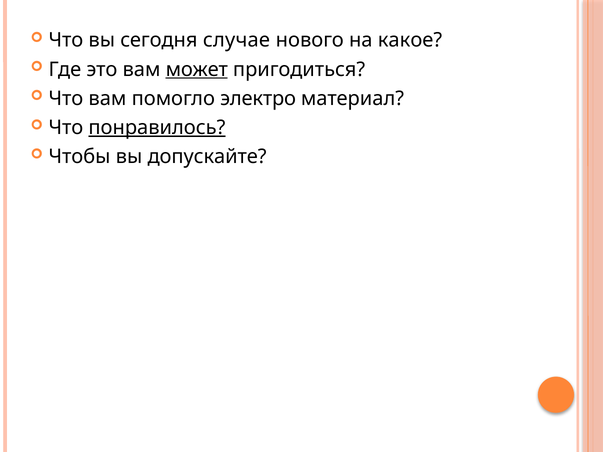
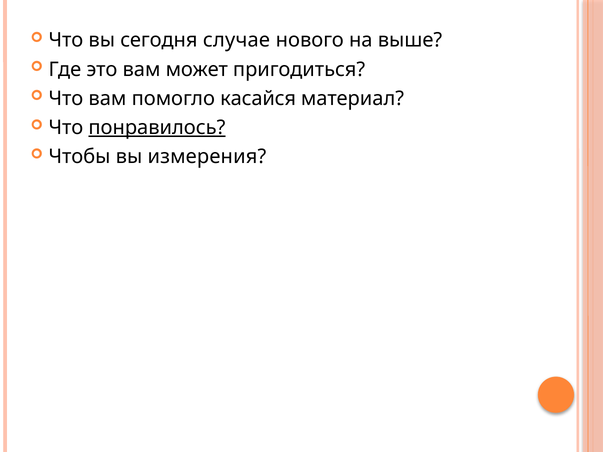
какое: какое -> выше
может underline: present -> none
электро: электро -> касайся
допускайте: допускайте -> измерения
